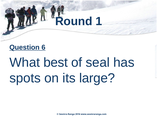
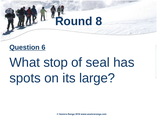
1: 1 -> 8
best: best -> stop
